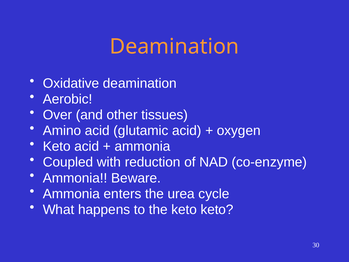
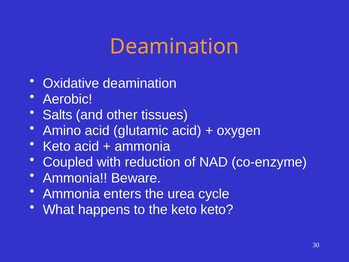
Over: Over -> Salts
